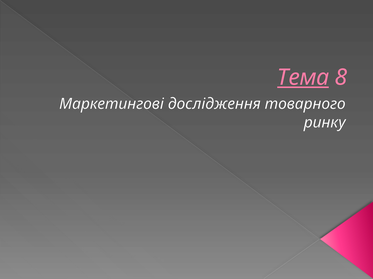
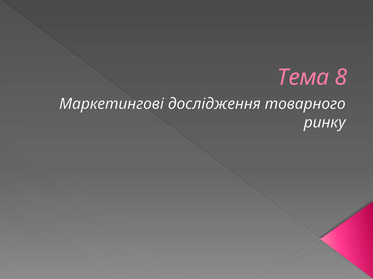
Тема underline: present -> none
